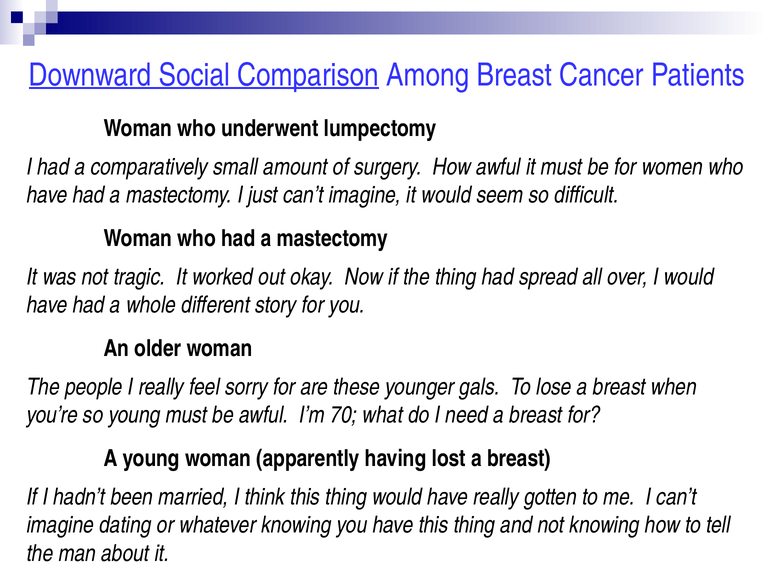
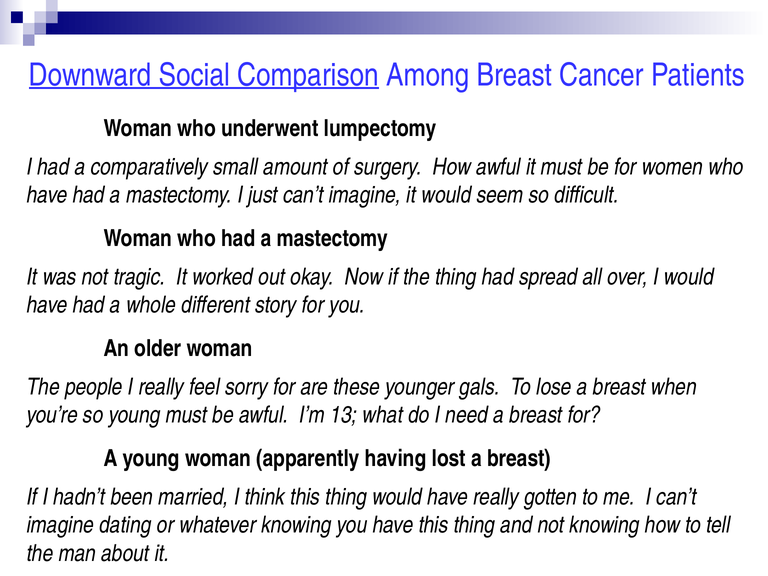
70: 70 -> 13
